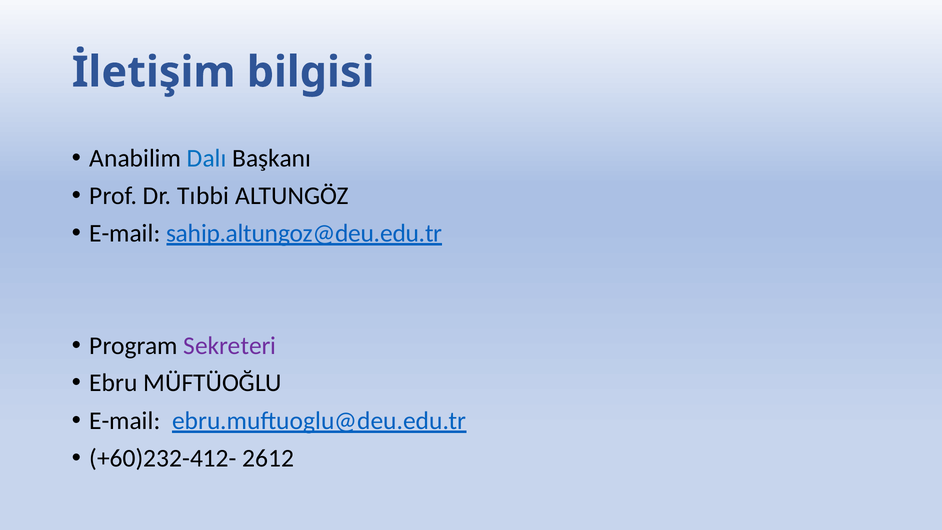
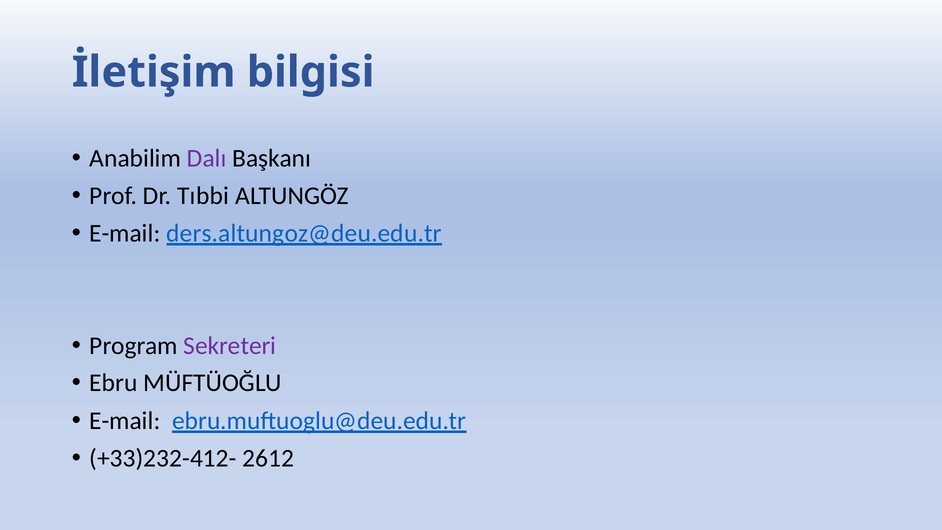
Dalı colour: blue -> purple
sahip.altungoz@deu.edu.tr: sahip.altungoz@deu.edu.tr -> ders.altungoz@deu.edu.tr
+60)232-412-: +60)232-412- -> +33)232-412-
